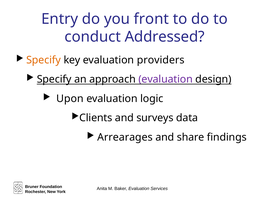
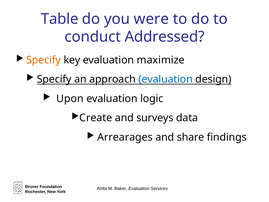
Entry: Entry -> Table
front: front -> were
providers: providers -> maximize
evaluation at (166, 79) colour: purple -> blue
Clients: Clients -> Create
